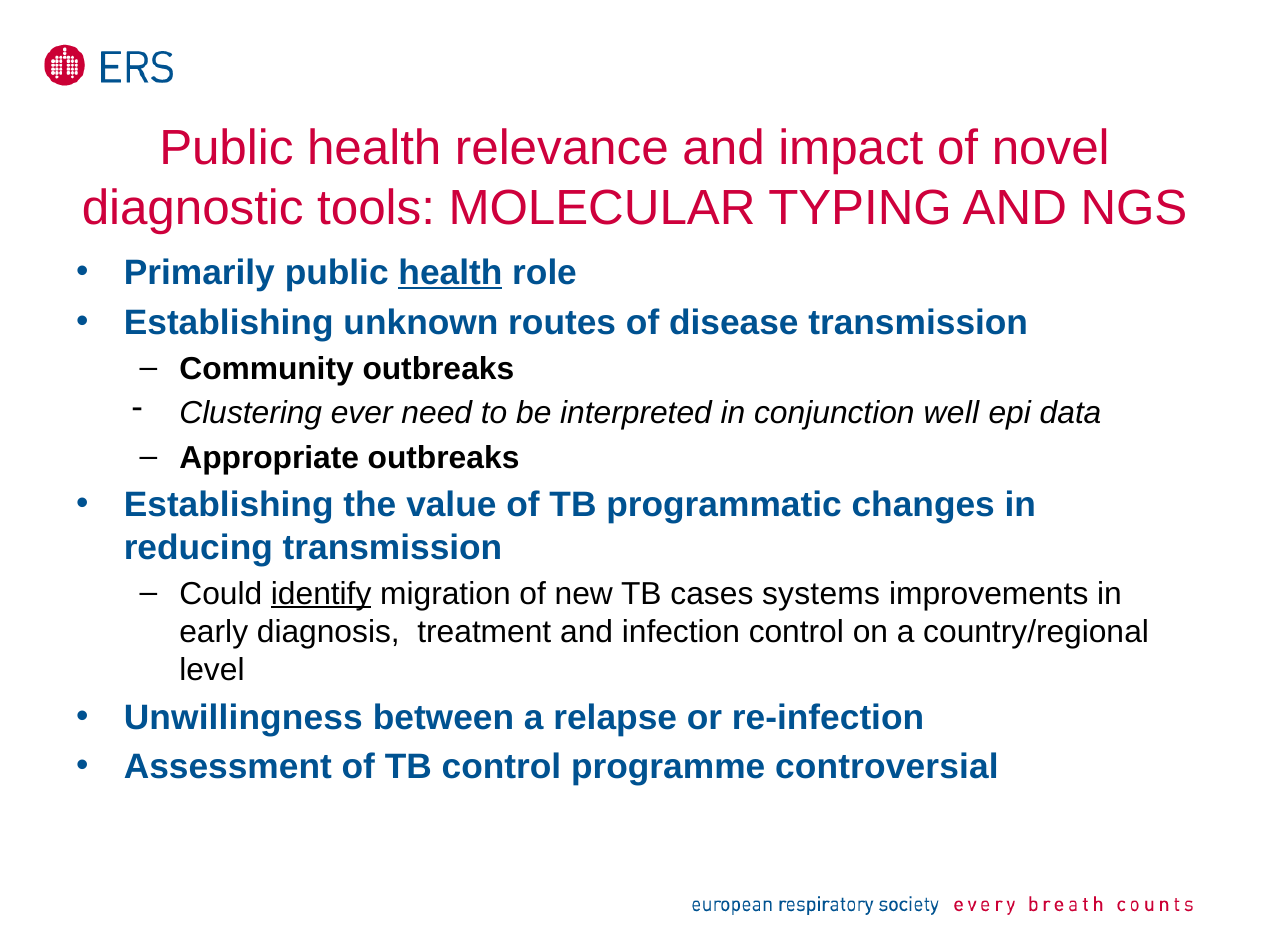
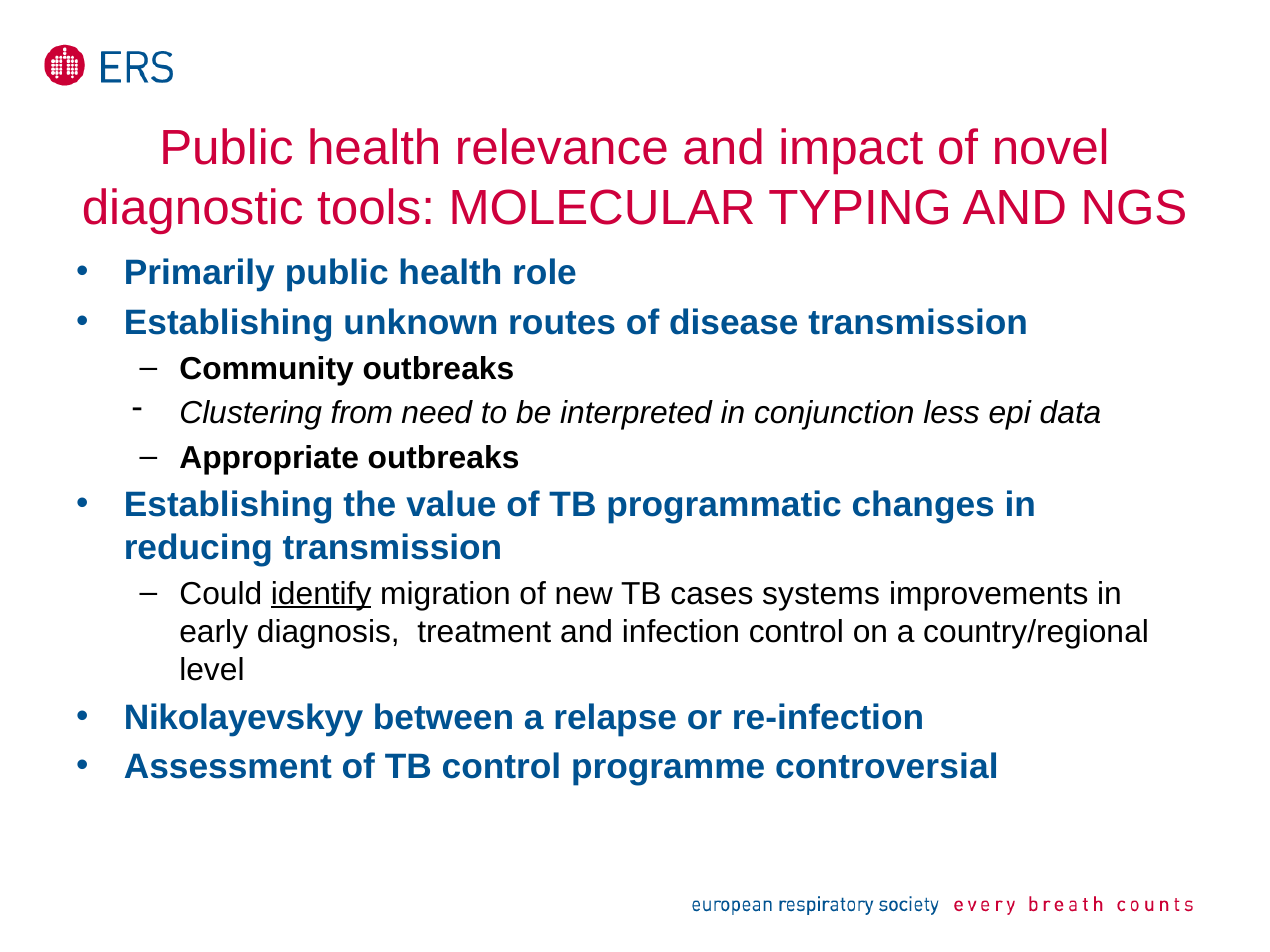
health at (450, 273) underline: present -> none
ever: ever -> from
well: well -> less
Unwillingness: Unwillingness -> Nikolayevskyy
